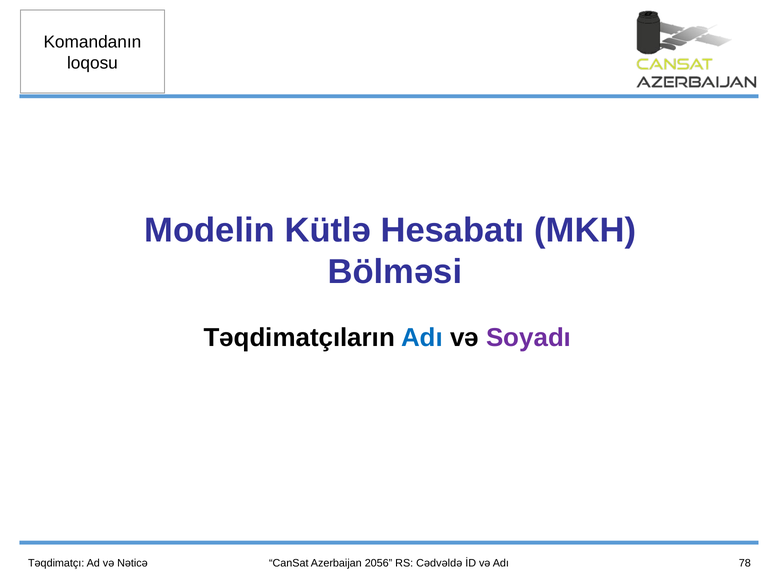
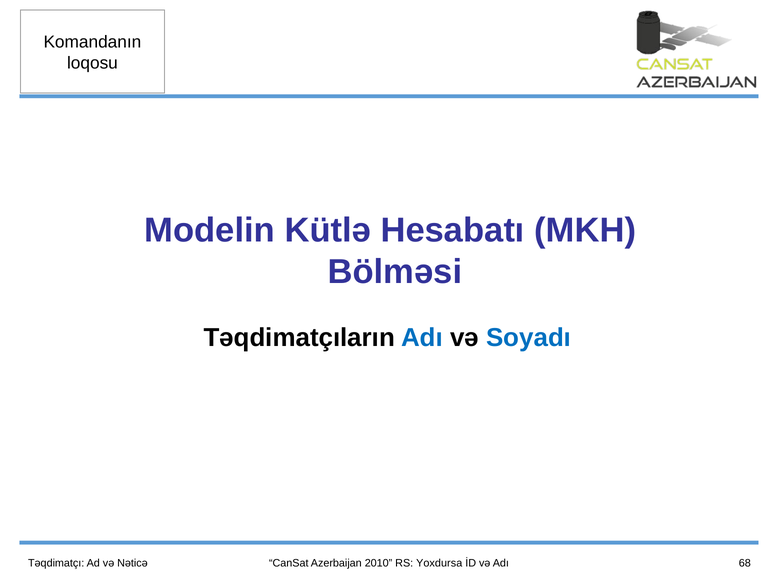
Soyadı colour: purple -> blue
2056: 2056 -> 2010
Cədvəldə: Cədvəldə -> Yoxdursa
78: 78 -> 68
